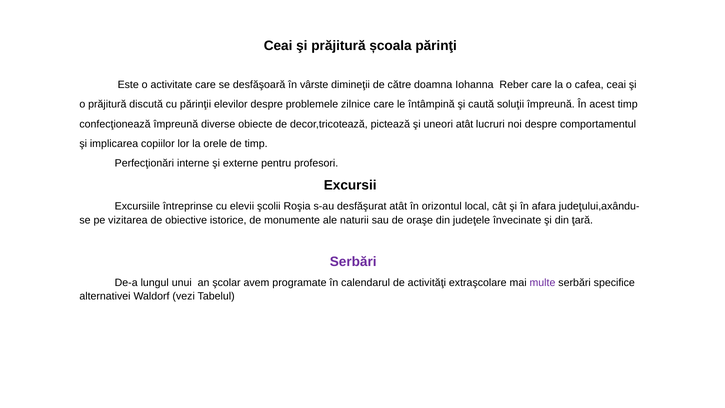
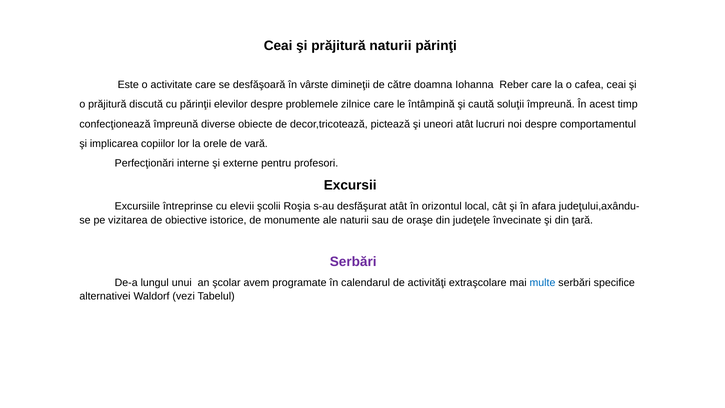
prăjitură școala: școala -> naturii
de timp: timp -> vară
multe colour: purple -> blue
